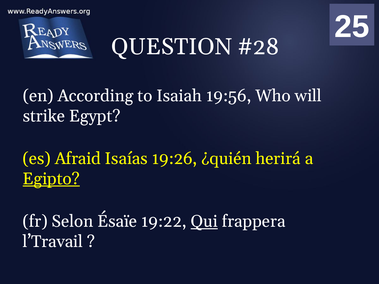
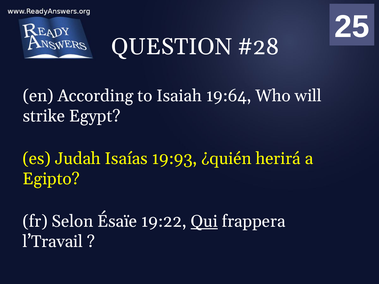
19:56: 19:56 -> 19:64
Afraid: Afraid -> Judah
19:26: 19:26 -> 19:93
Egipto underline: present -> none
